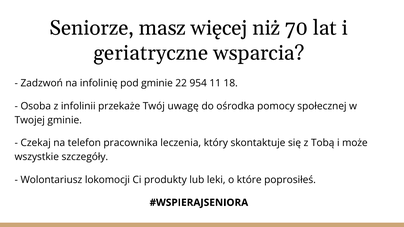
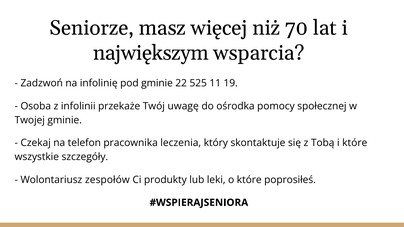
geriatryczne: geriatryczne -> największym
954: 954 -> 525
18: 18 -> 19
i może: może -> które
lokomocji: lokomocji -> zespołów
